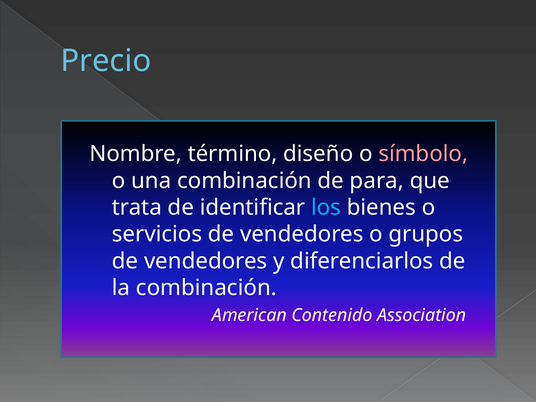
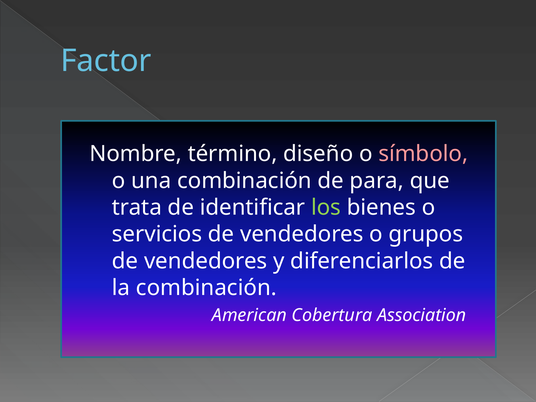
Precio: Precio -> Factor
los colour: light blue -> light green
Contenido: Contenido -> Cobertura
